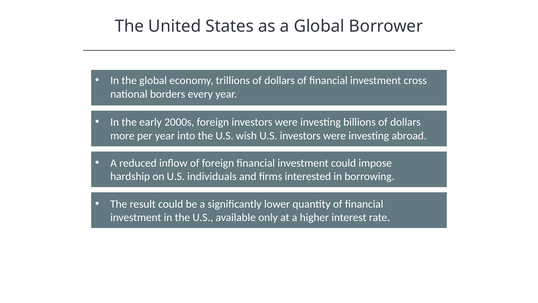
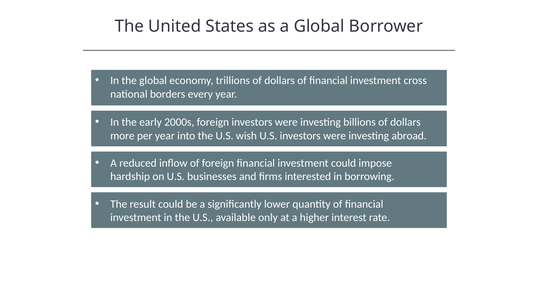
individuals: individuals -> businesses
